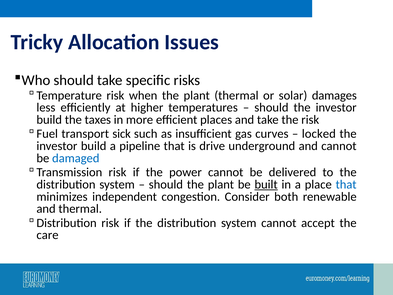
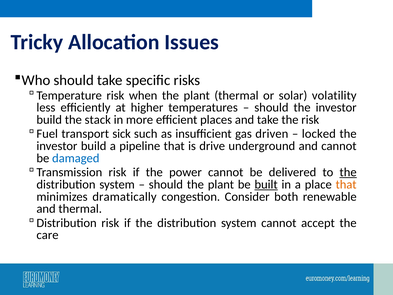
damages: damages -> volatility
taxes: taxes -> stack
curves: curves -> driven
the at (348, 172) underline: none -> present
that at (346, 184) colour: blue -> orange
independent: independent -> dramatically
